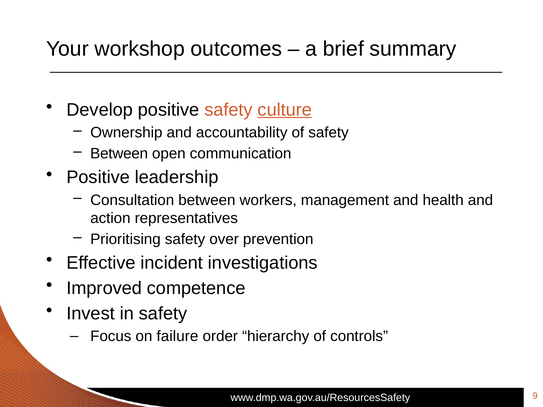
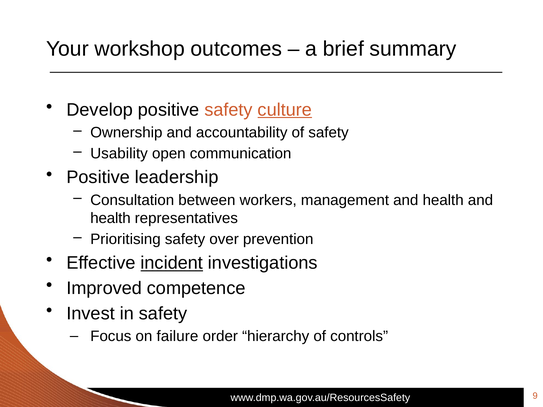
Between at (119, 154): Between -> Usability
action at (110, 218): action -> health
incident underline: none -> present
